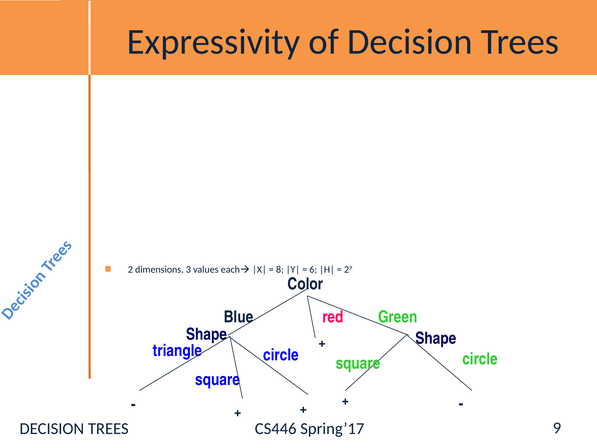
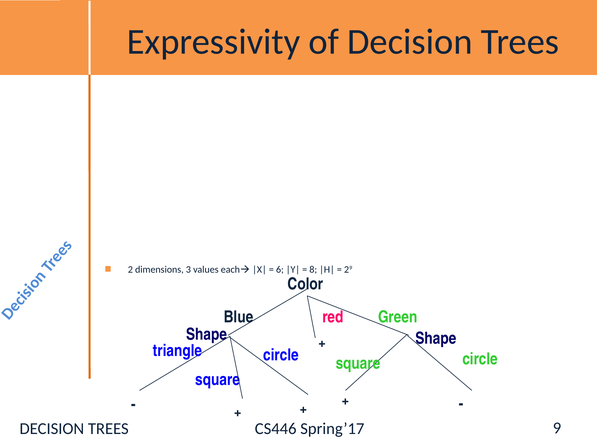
8: 8 -> 6
6: 6 -> 8
